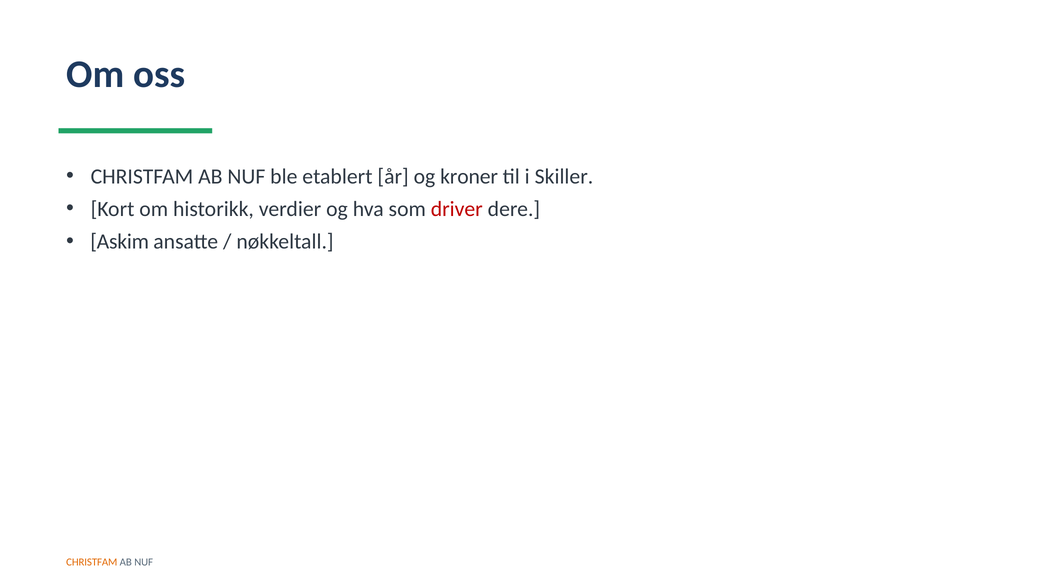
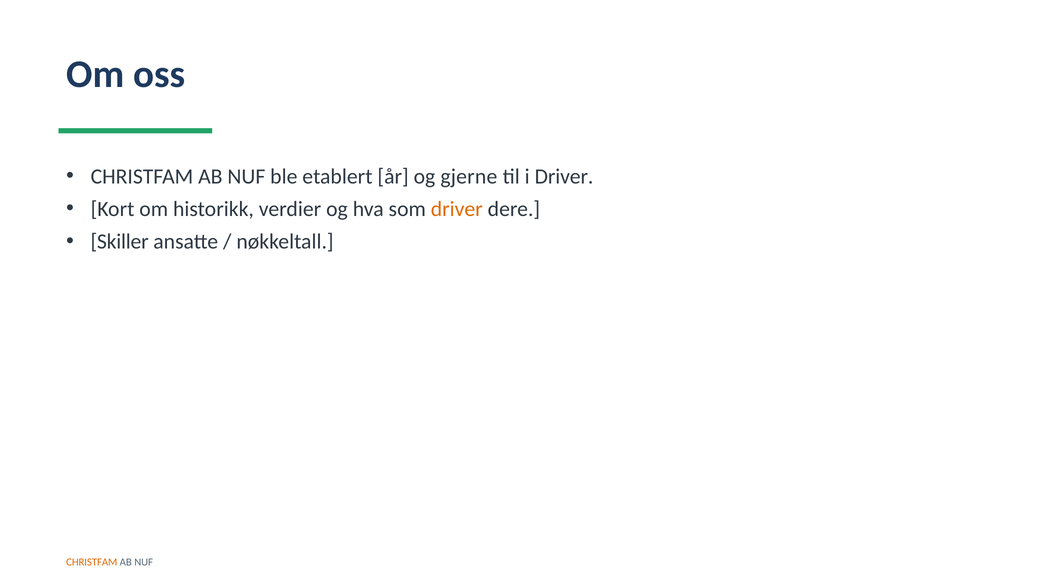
kroner: kroner -> gjerne
i Skiller: Skiller -> Driver
driver at (457, 209) colour: red -> orange
Askim: Askim -> Skiller
